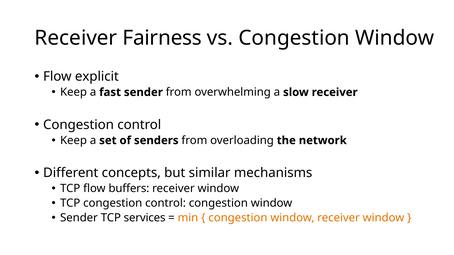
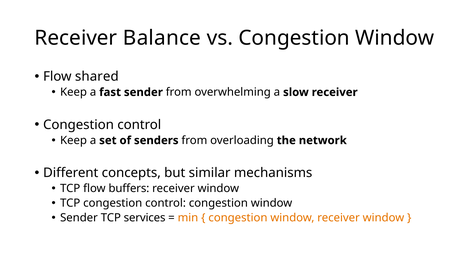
Fairness: Fairness -> Balance
explicit: explicit -> shared
